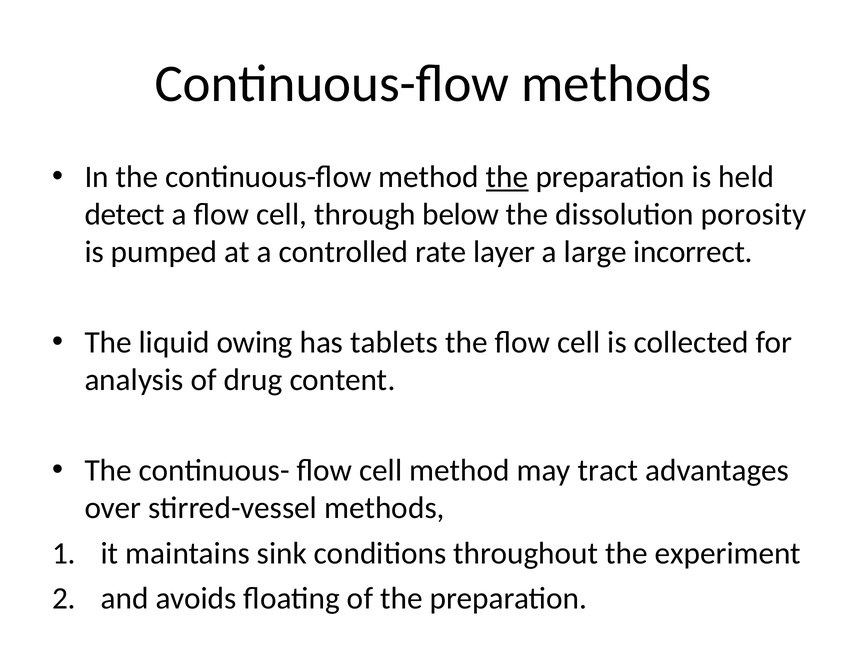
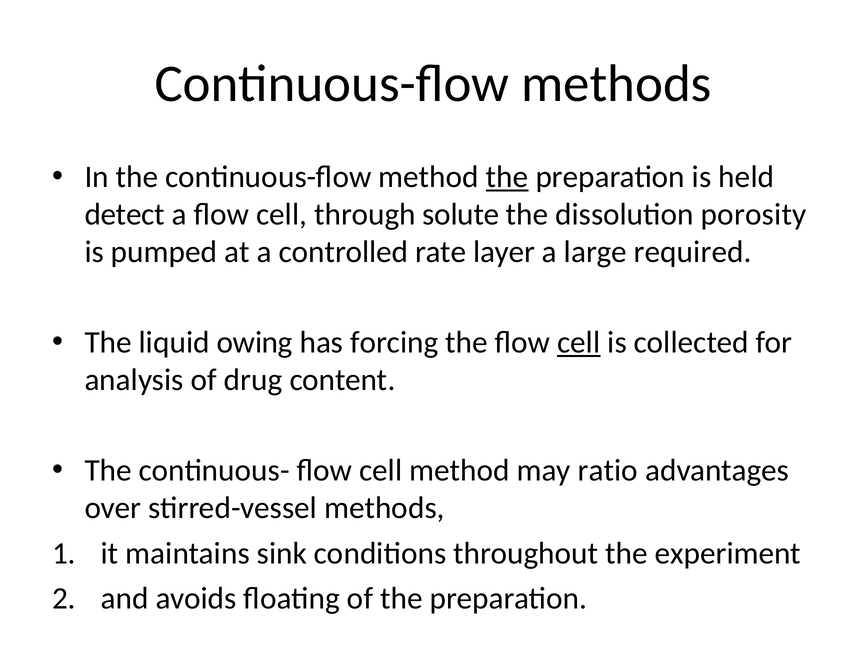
below: below -> solute
incorrect: incorrect -> required
tablets: tablets -> forcing
cell at (579, 343) underline: none -> present
tract: tract -> ratio
